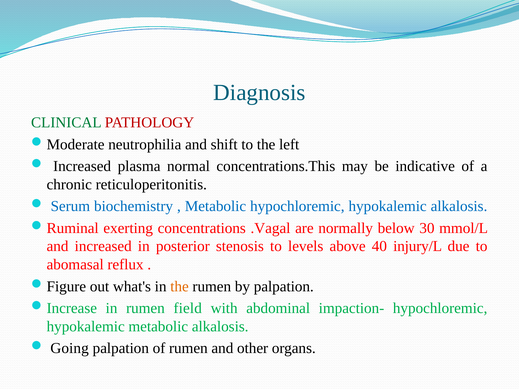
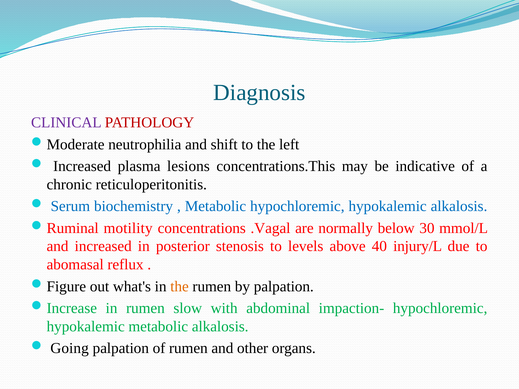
CLINICAL colour: green -> purple
normal: normal -> lesions
exerting: exerting -> motility
field: field -> slow
